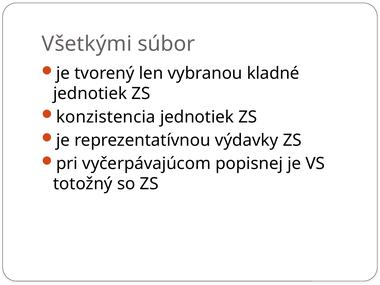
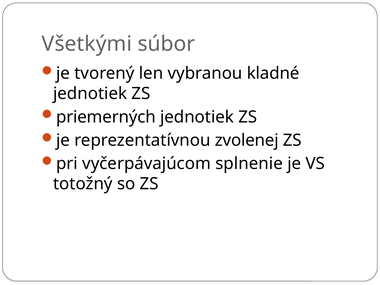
konzistencia: konzistencia -> priemerných
výdavky: výdavky -> zvolenej
popisnej: popisnej -> splnenie
